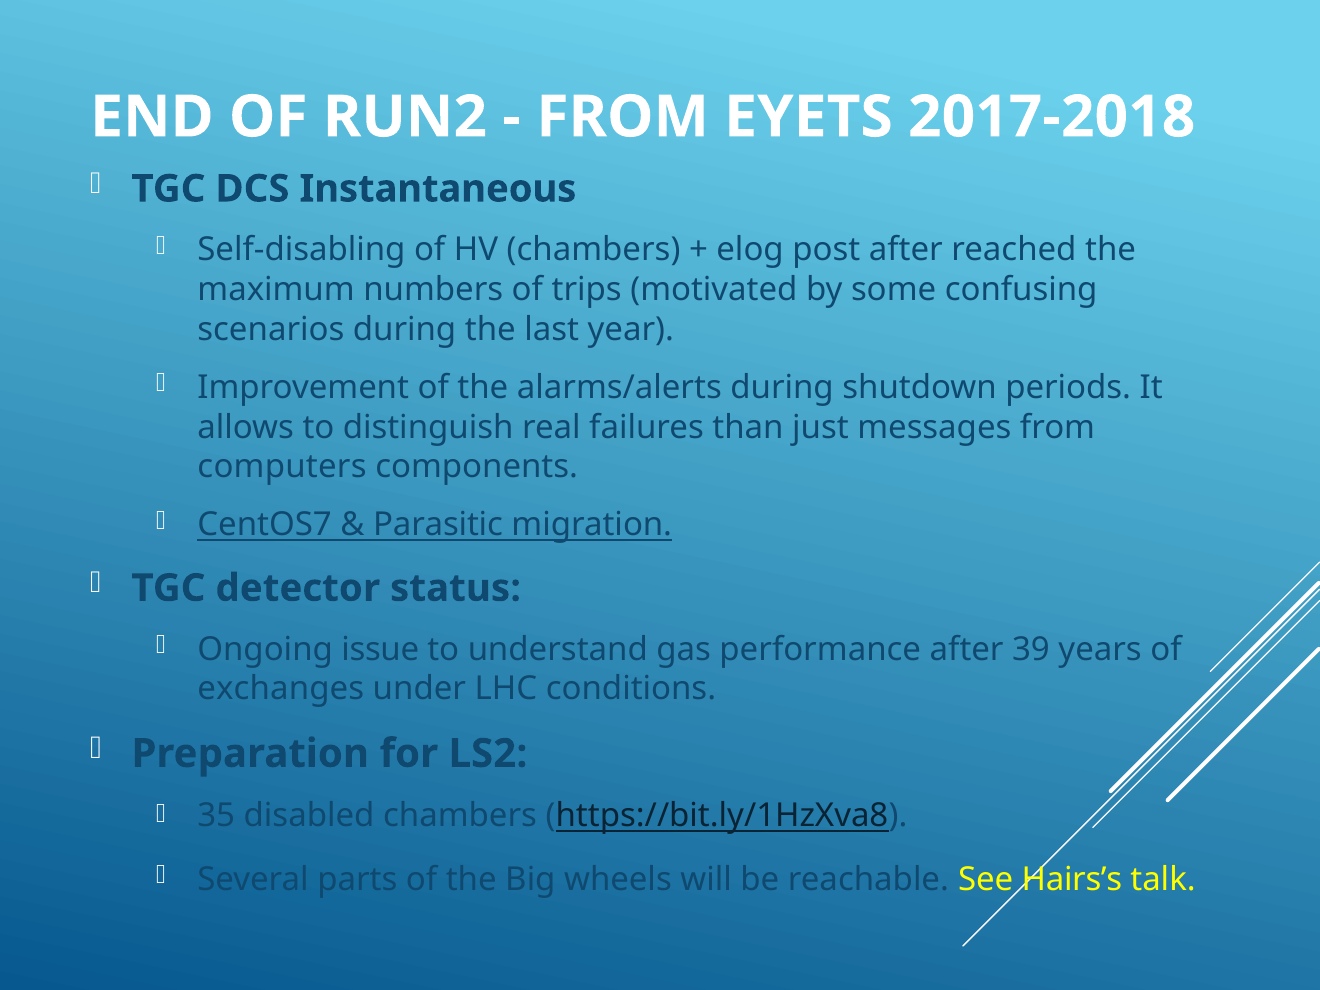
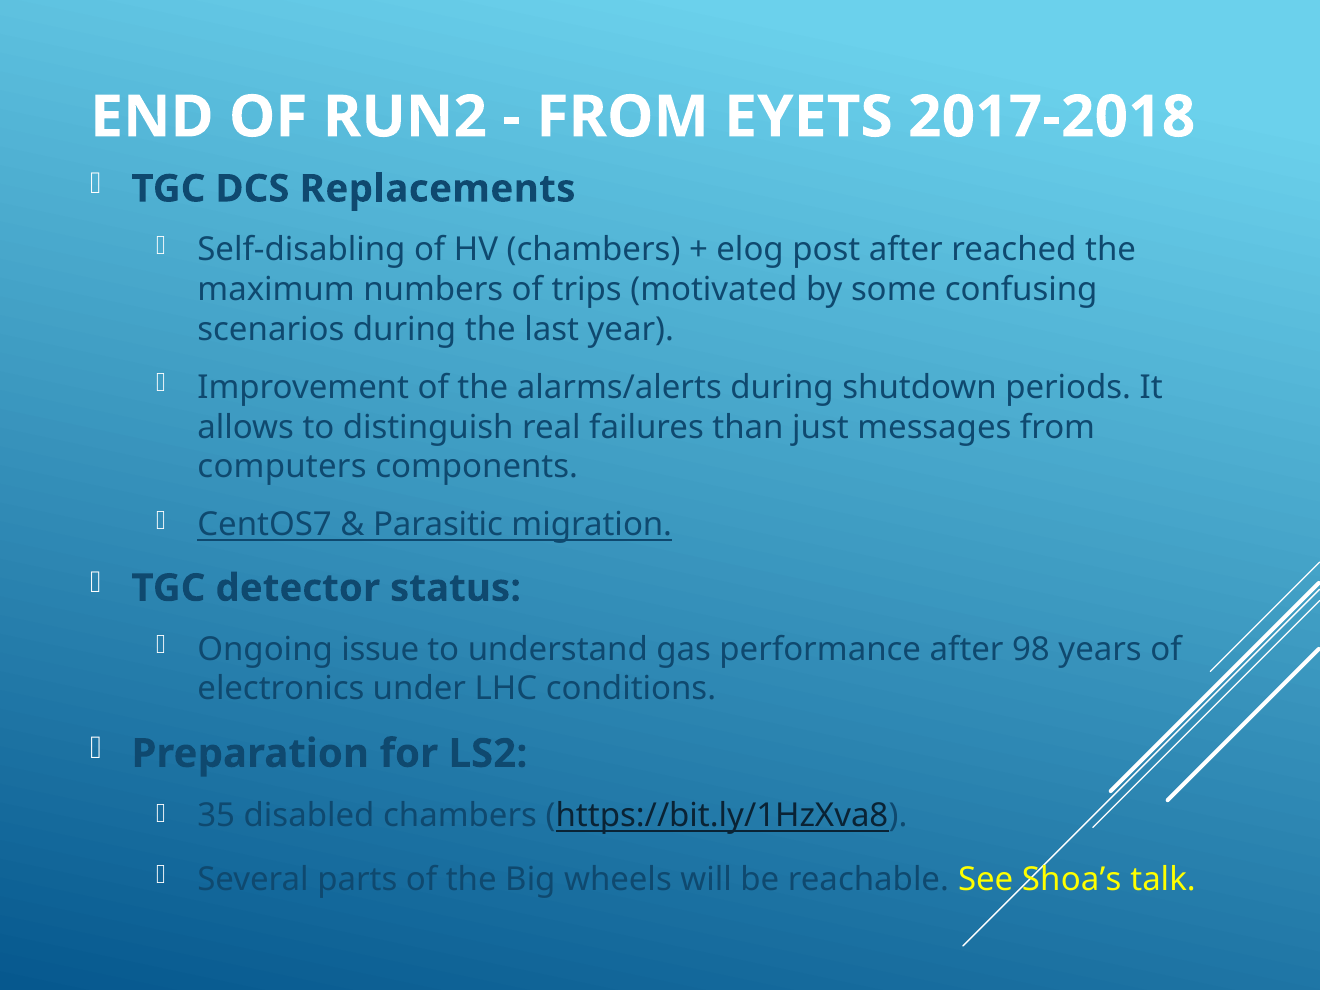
Instantaneous: Instantaneous -> Replacements
39: 39 -> 98
exchanges: exchanges -> electronics
Hairs’s: Hairs’s -> Shoa’s
